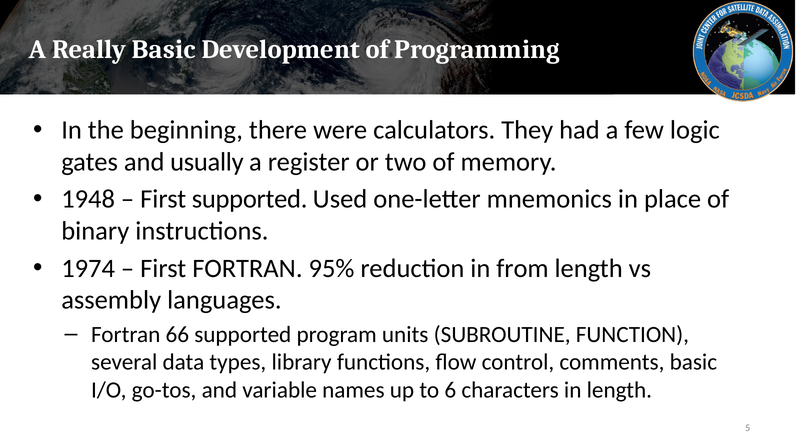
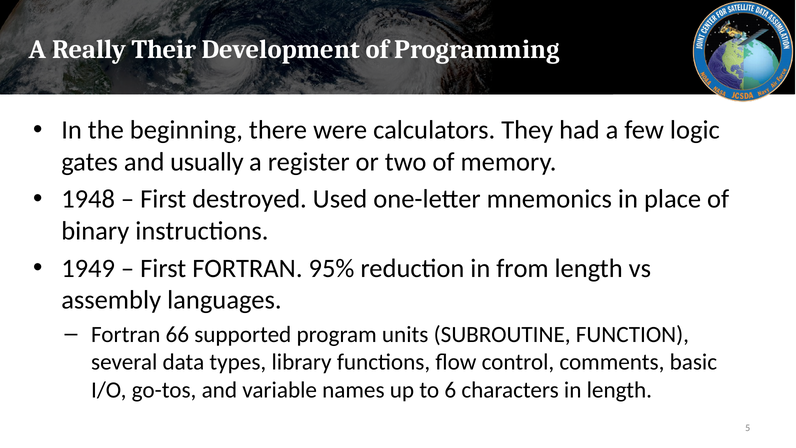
Really Basic: Basic -> Their
First supported: supported -> destroyed
1974: 1974 -> 1949
